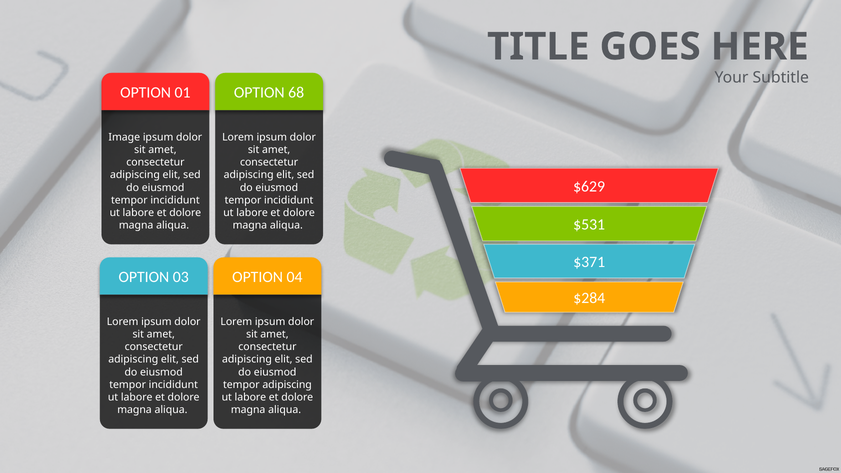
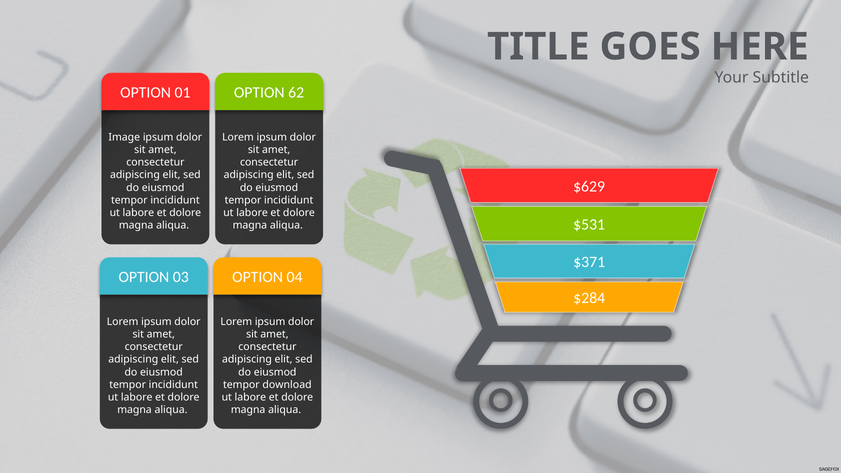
68: 68 -> 62
tempor adipiscing: adipiscing -> download
